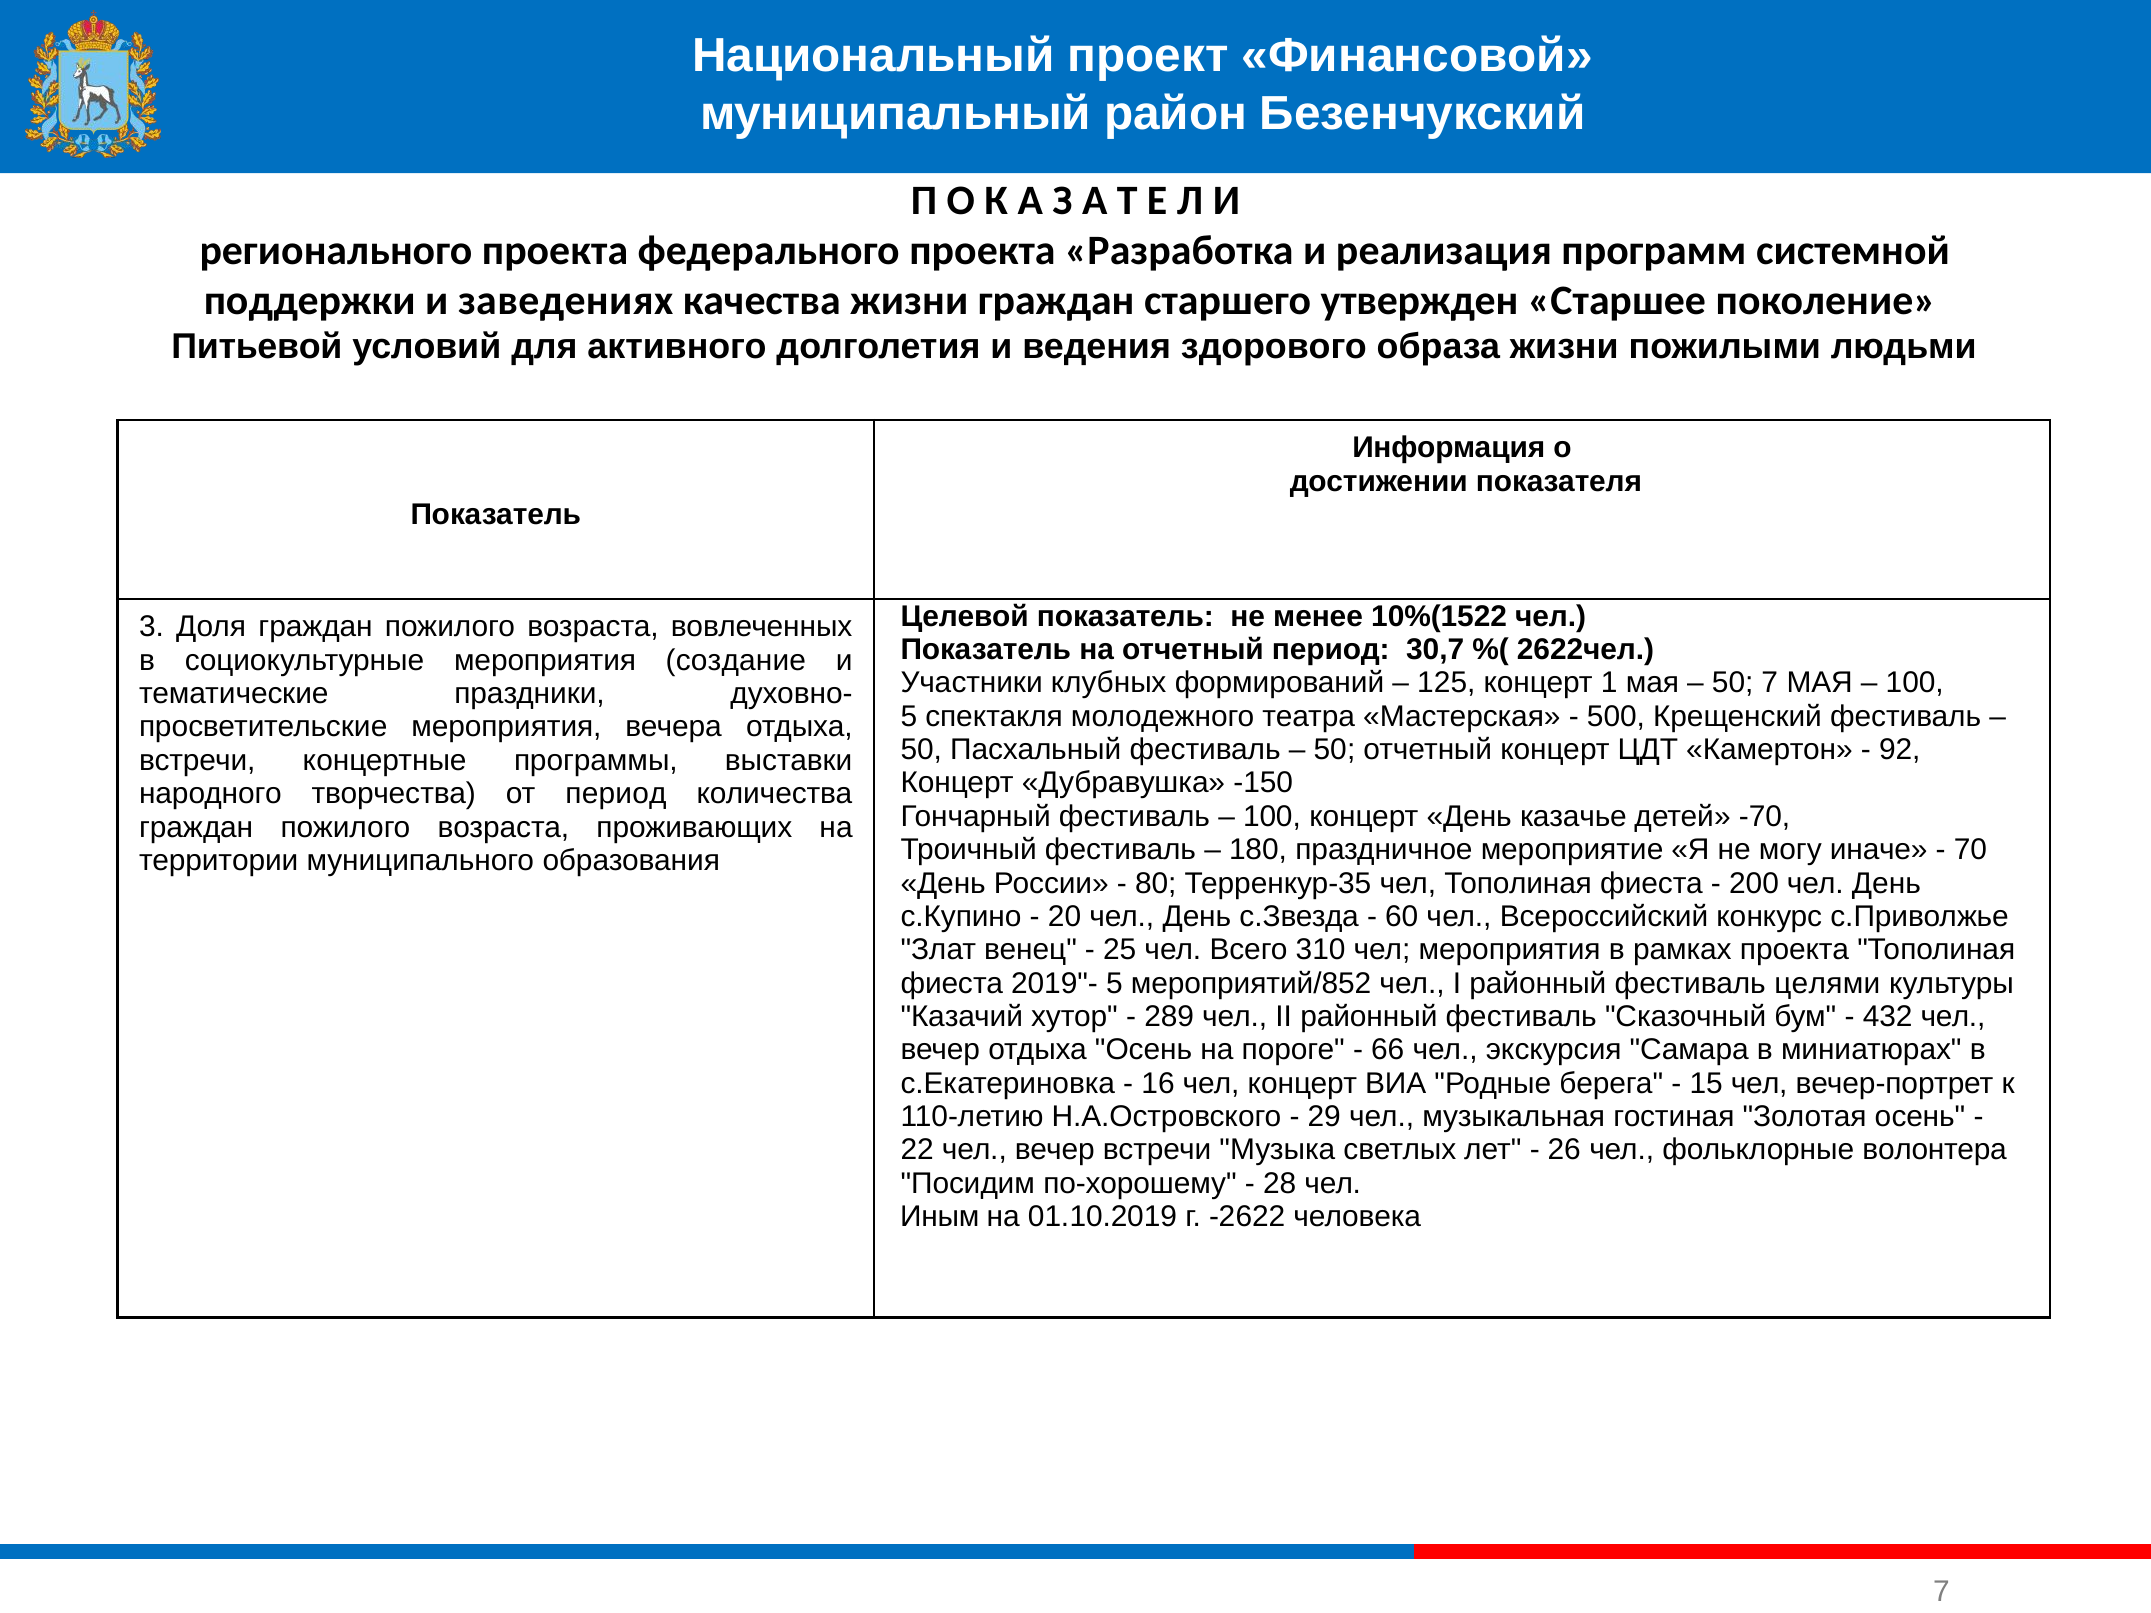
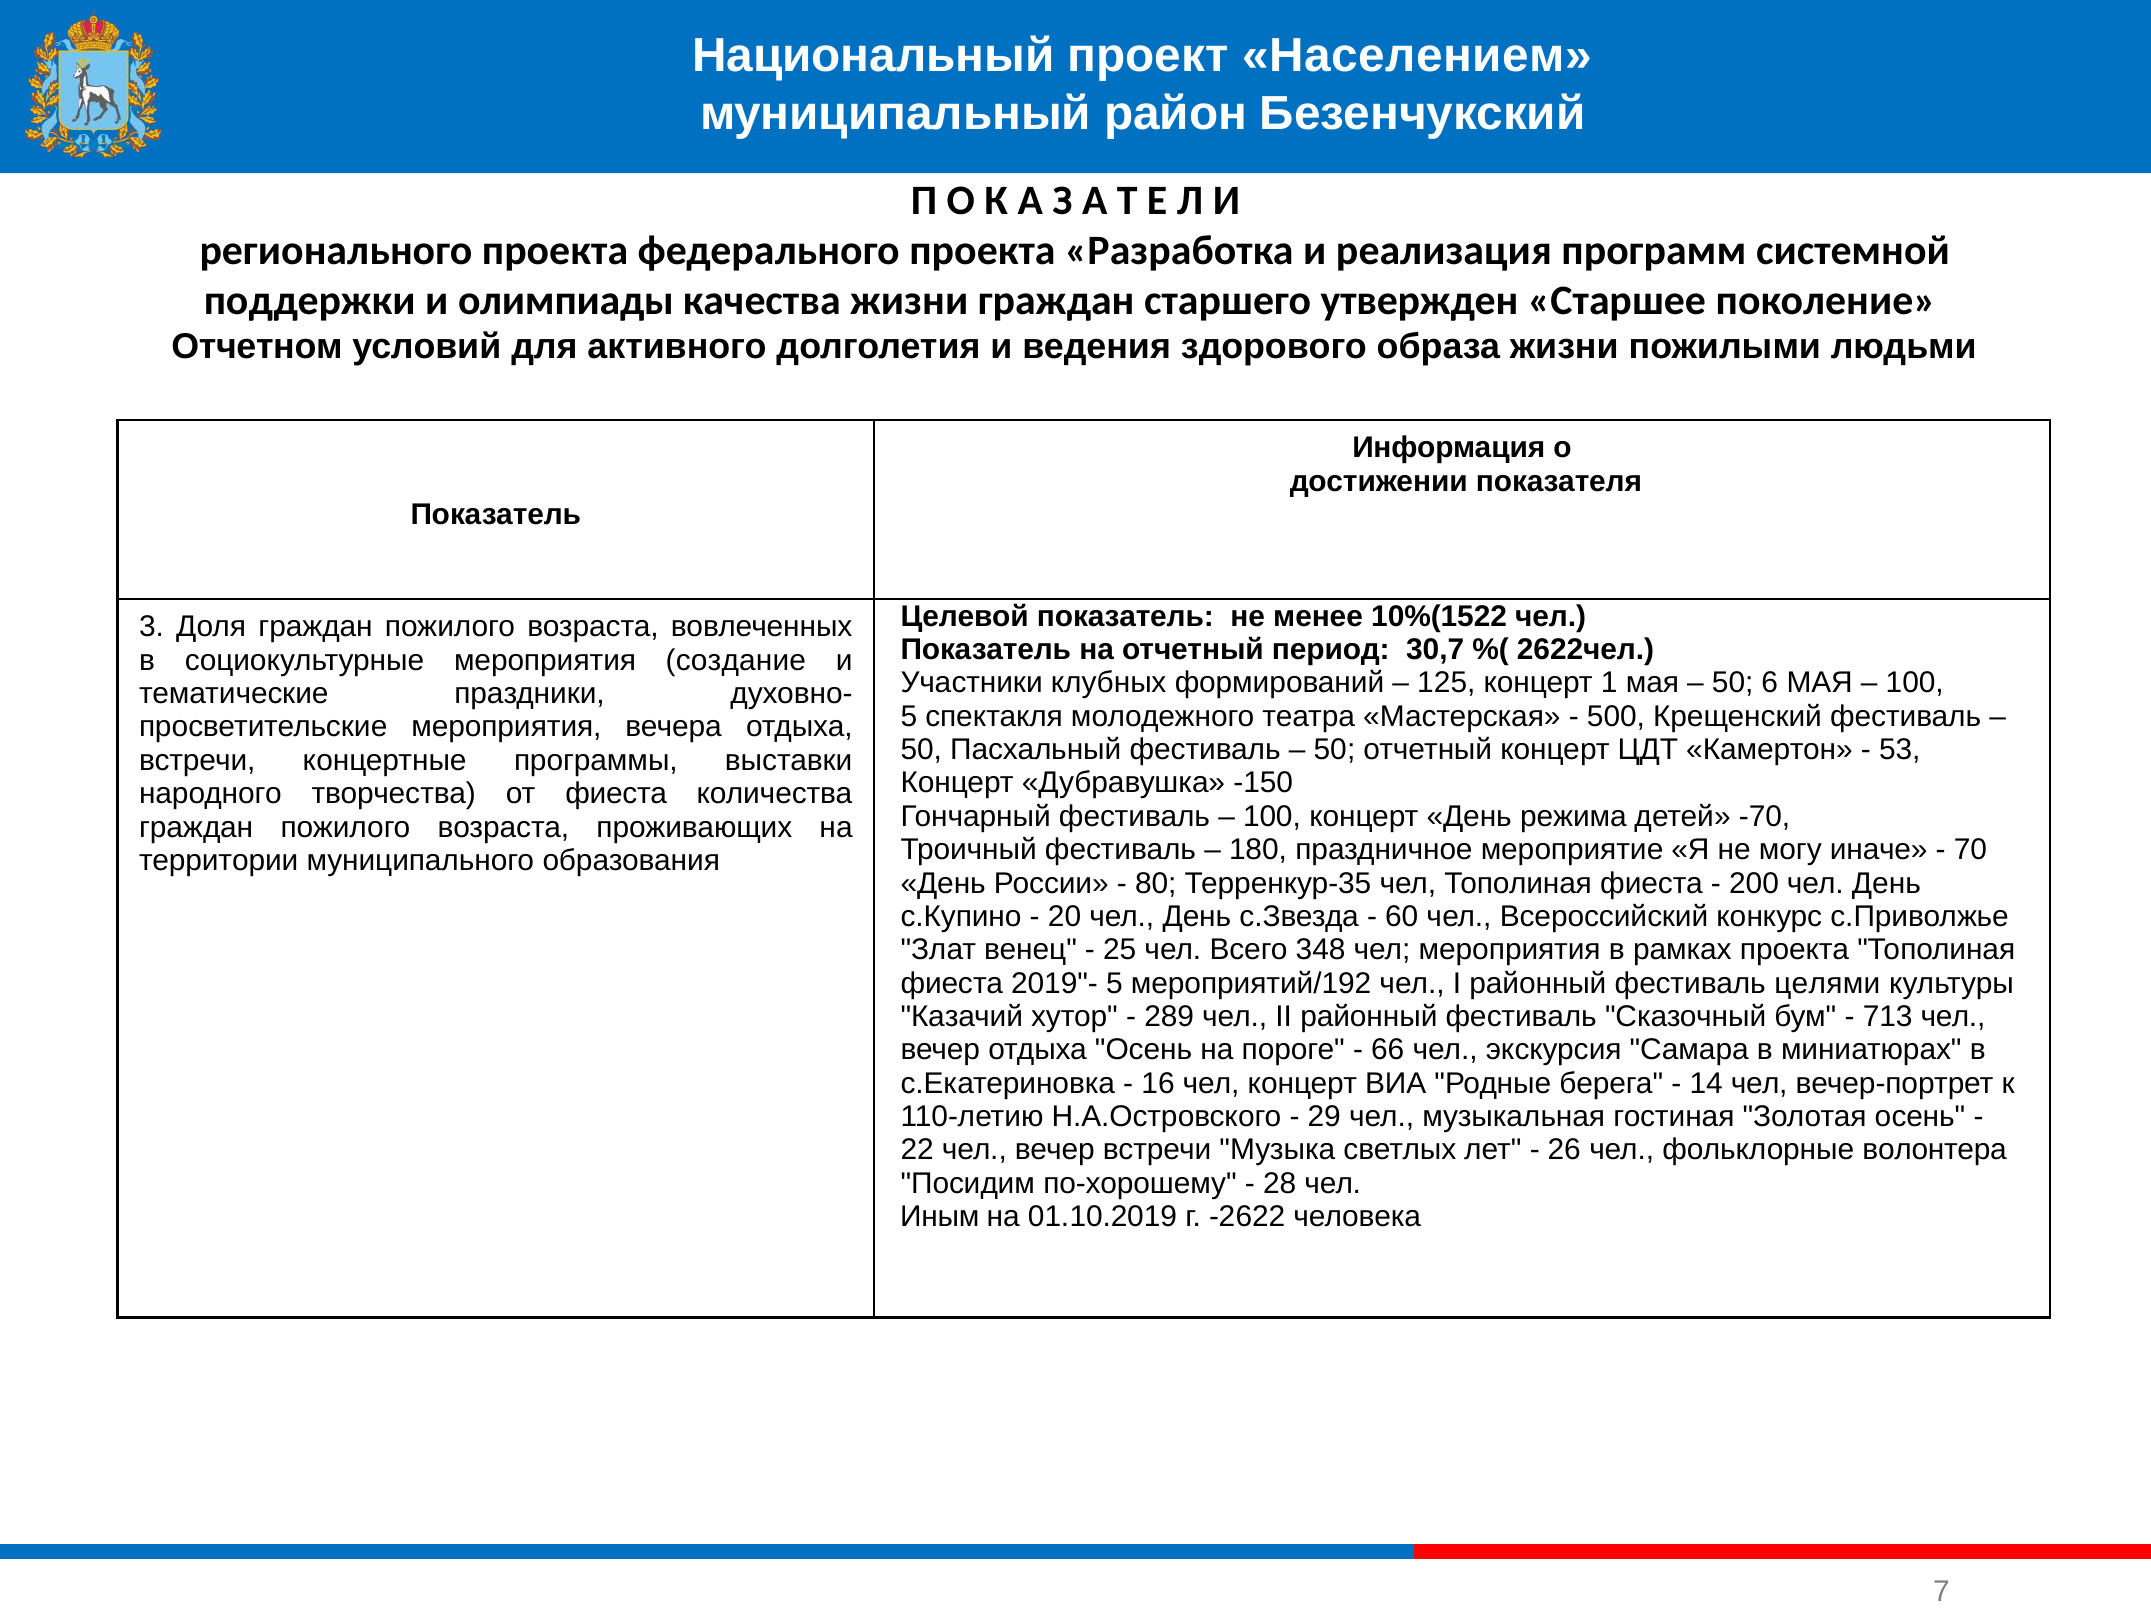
Финансовой: Финансовой -> Населением
заведениях: заведениях -> олимпиады
Питьевой: Питьевой -> Отчетном
50 7: 7 -> 6
92: 92 -> 53
от период: период -> фиеста
казачье: казачье -> режима
310: 310 -> 348
мероприятий/852: мероприятий/852 -> мероприятий/192
432: 432 -> 713
15: 15 -> 14
